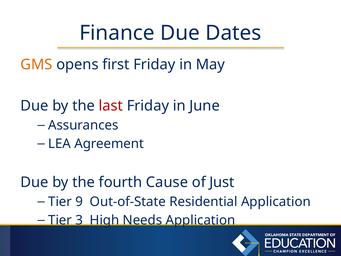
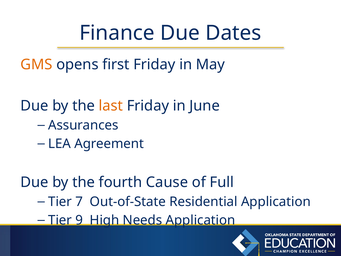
last colour: red -> orange
Just: Just -> Full
9: 9 -> 7
3: 3 -> 9
